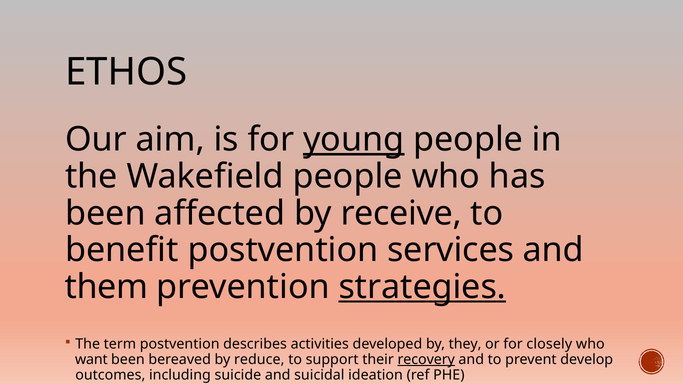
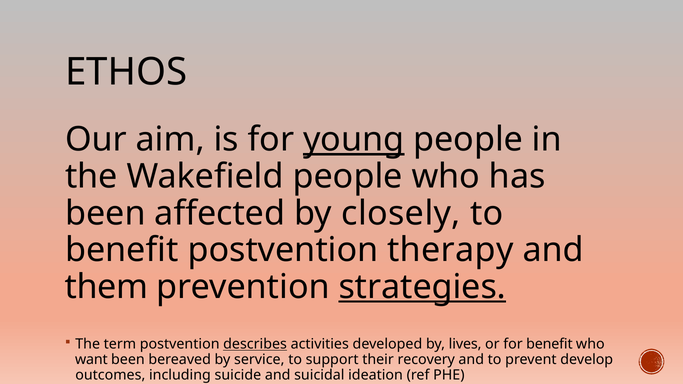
receive: receive -> closely
services: services -> therapy
describes underline: none -> present
they: they -> lives
for closely: closely -> benefit
reduce: reduce -> service
recovery underline: present -> none
